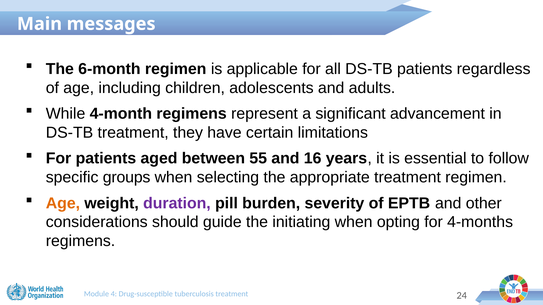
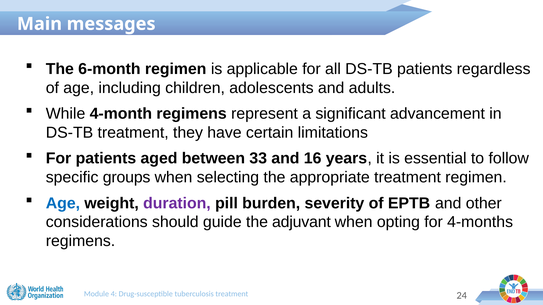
55: 55 -> 33
Age at (63, 203) colour: orange -> blue
initiating: initiating -> adjuvant
